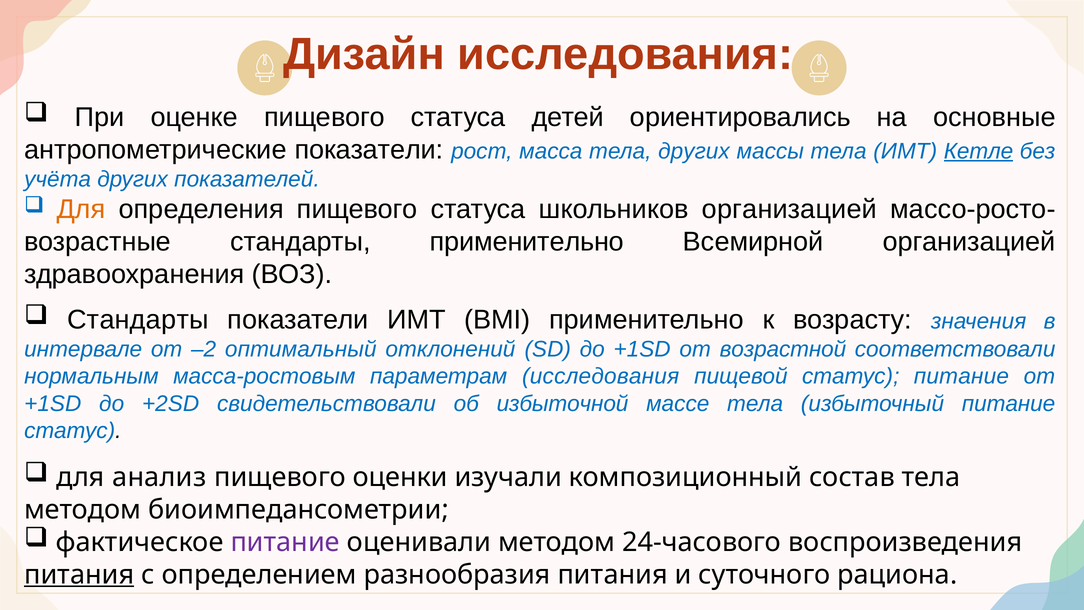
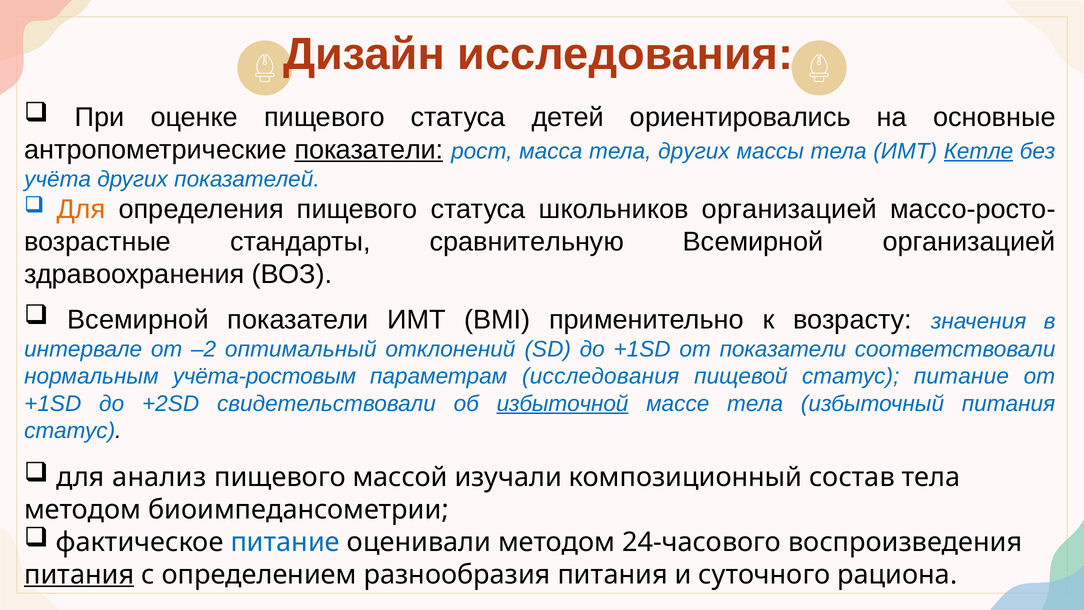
показатели at (369, 150) underline: none -> present
стандарты применительно: применительно -> сравнительную
Стандарты at (138, 320): Стандарты -> Всемирной
от возрастной: возрастной -> показатели
масса-ростовым: масса-ростовым -> учёта-ростовым
избыточной underline: none -> present
избыточный питание: питание -> питания
оценки: оценки -> массой
питание at (285, 542) colour: purple -> blue
